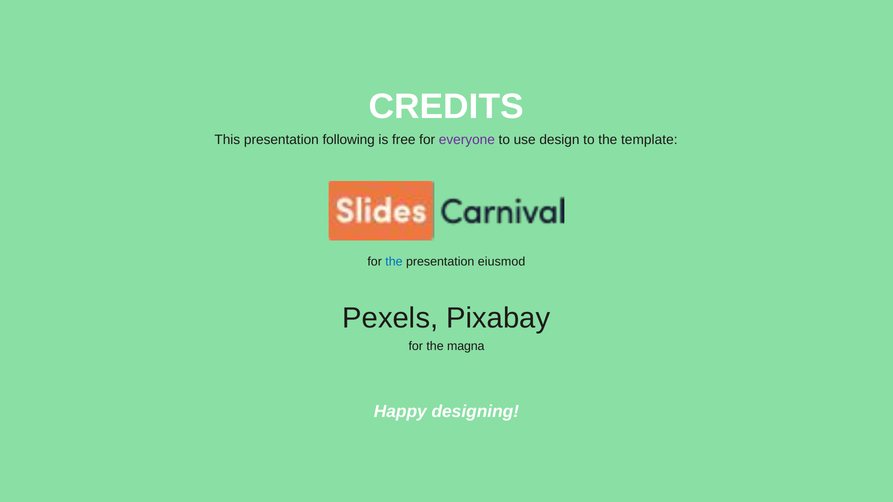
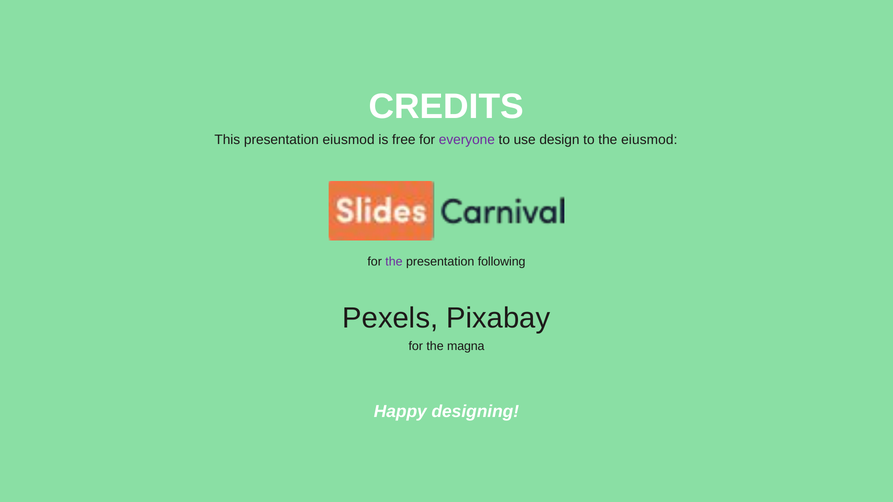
presentation following: following -> eiusmod
the template: template -> eiusmod
the at (394, 262) colour: blue -> purple
eiusmod: eiusmod -> following
